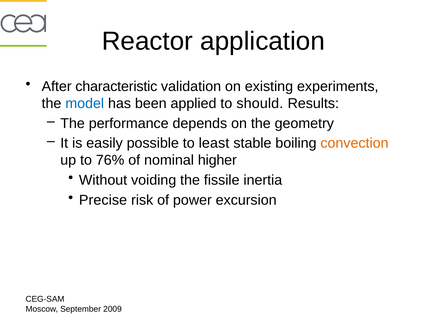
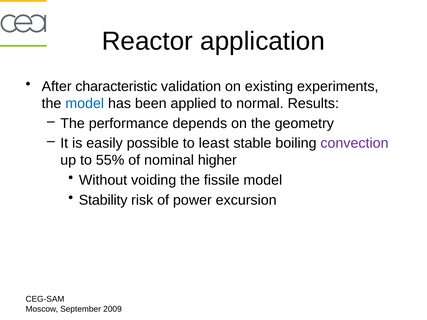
should: should -> normal
convection colour: orange -> purple
76%: 76% -> 55%
fissile inertia: inertia -> model
Precise: Precise -> Stability
